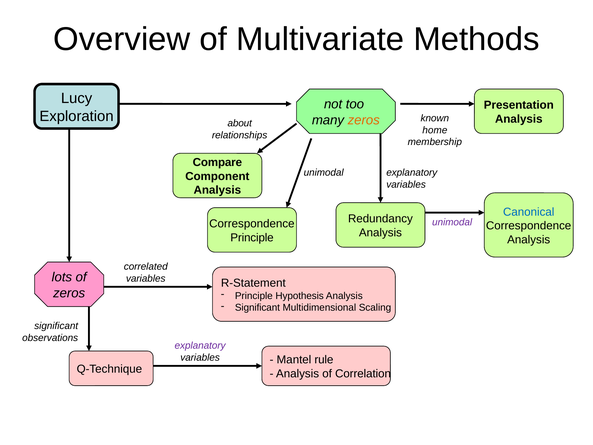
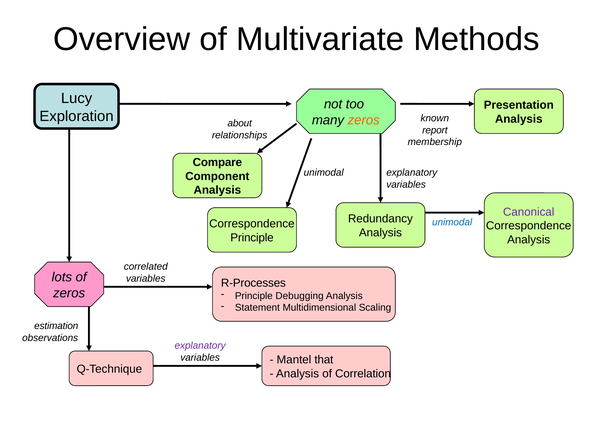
home: home -> report
Canonical colour: blue -> purple
unimodal at (452, 222) colour: purple -> blue
R-Statement: R-Statement -> R-Processes
Hypothesis: Hypothesis -> Debugging
Significant at (257, 308): Significant -> Statement
significant at (56, 326): significant -> estimation
rule: rule -> that
